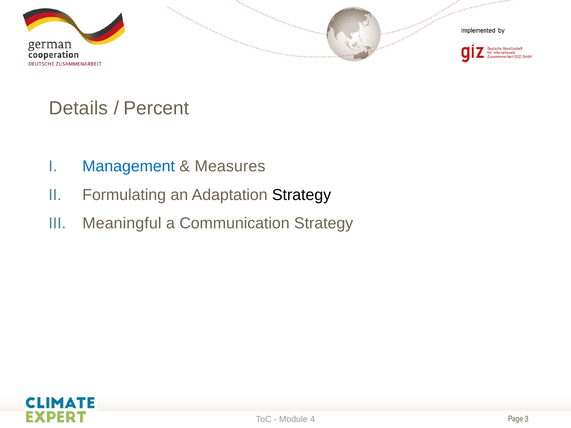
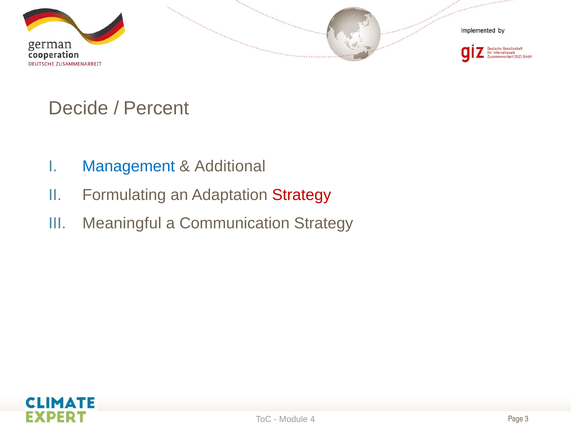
Details: Details -> Decide
Measures: Measures -> Additional
Strategy at (302, 195) colour: black -> red
